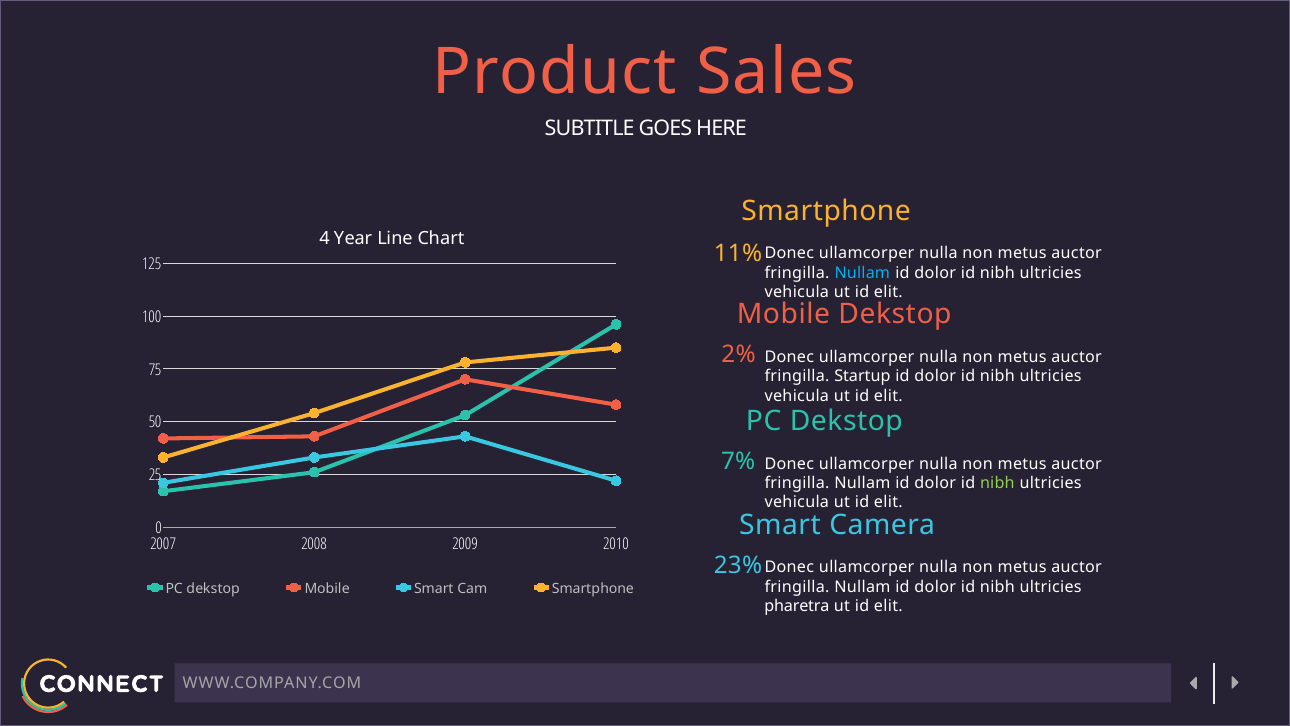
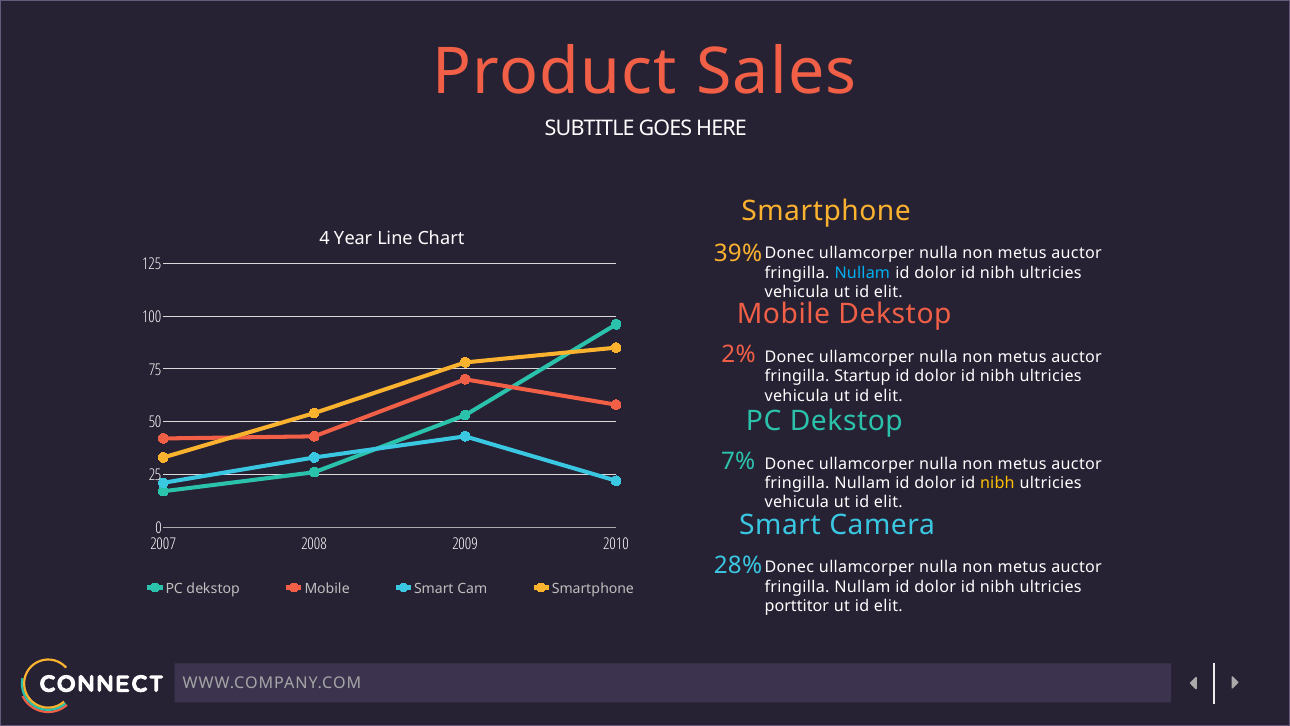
11%: 11% -> 39%
nibh at (997, 483) colour: light green -> yellow
23%: 23% -> 28%
pharetra: pharetra -> porttitor
